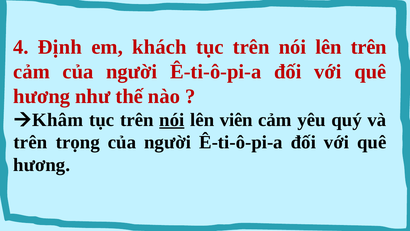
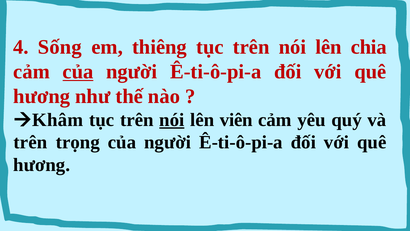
Định: Định -> Sống
khách: khách -> thiêng
lên trên: trên -> chia
của at (78, 72) underline: none -> present
